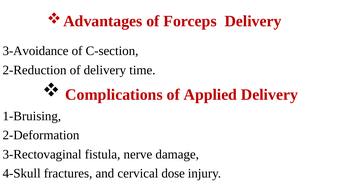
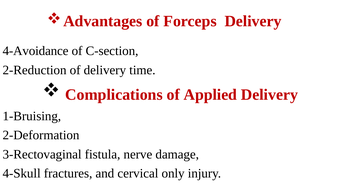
3-Avoidance: 3-Avoidance -> 4-Avoidance
dose: dose -> only
